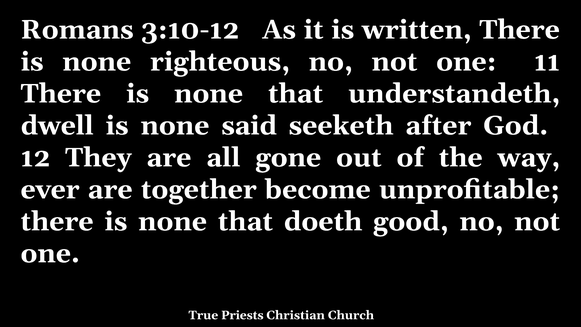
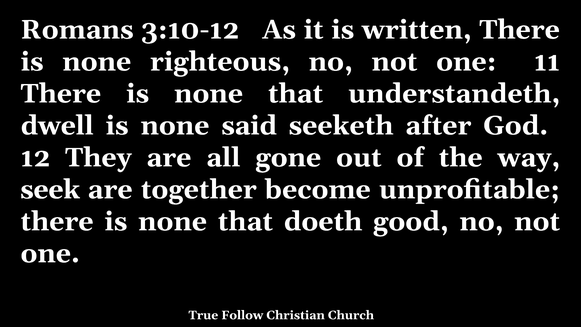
ever: ever -> seek
Priests: Priests -> Follow
